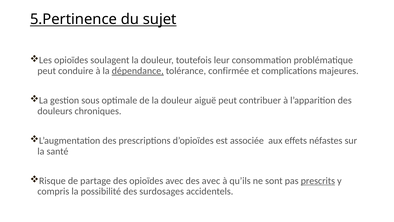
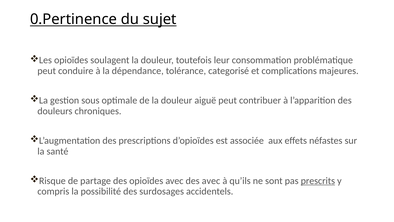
5.Pertinence: 5.Pertinence -> 0.Pertinence
dépendance underline: present -> none
confirmée: confirmée -> categorisé
